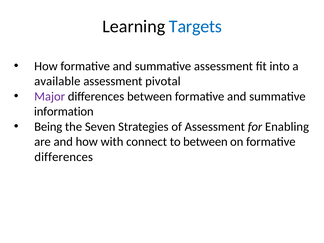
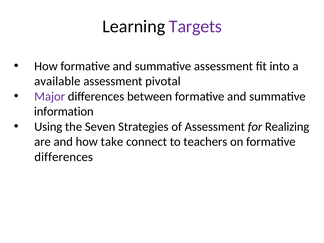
Targets colour: blue -> purple
Being: Being -> Using
Enabling: Enabling -> Realizing
with: with -> take
to between: between -> teachers
